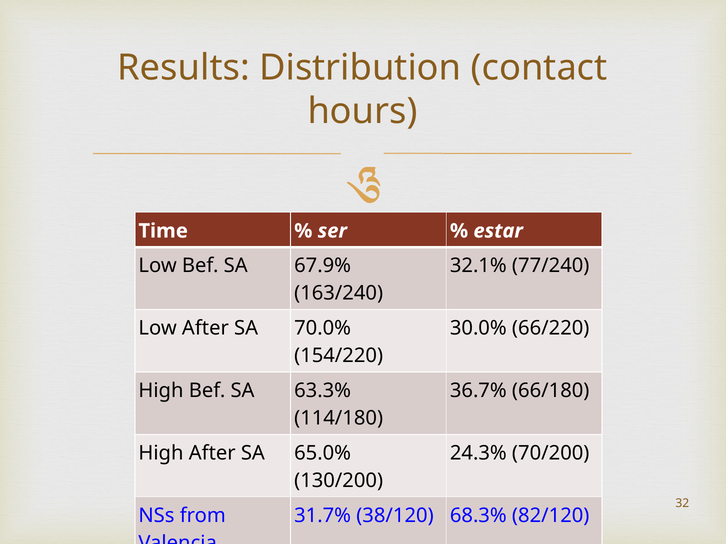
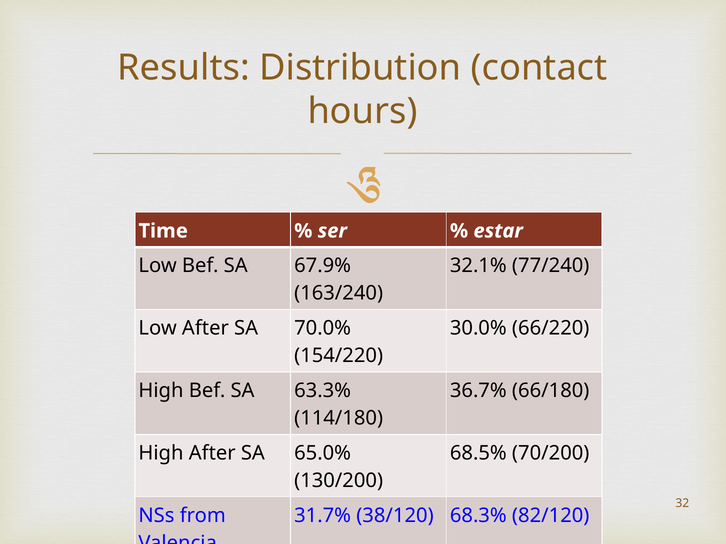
24.3%: 24.3% -> 68.5%
